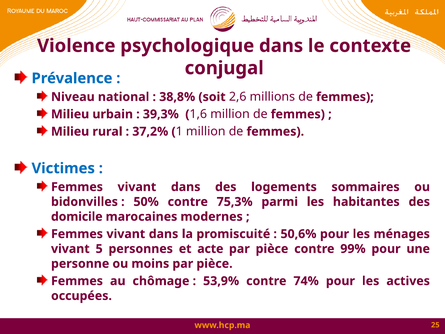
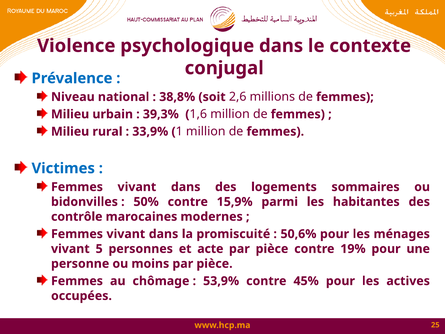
37,2%: 37,2% -> 33,9%
75,3%: 75,3% -> 15,9%
domicile: domicile -> contrôle
99%: 99% -> 19%
74%: 74% -> 45%
